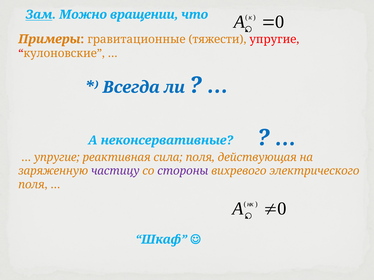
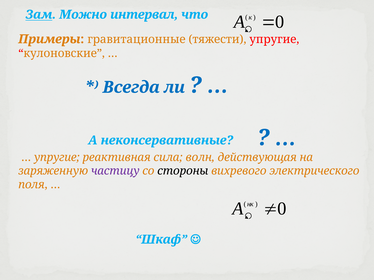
вращении: вращении -> интервал
сила поля: поля -> волн
стороны colour: purple -> black
